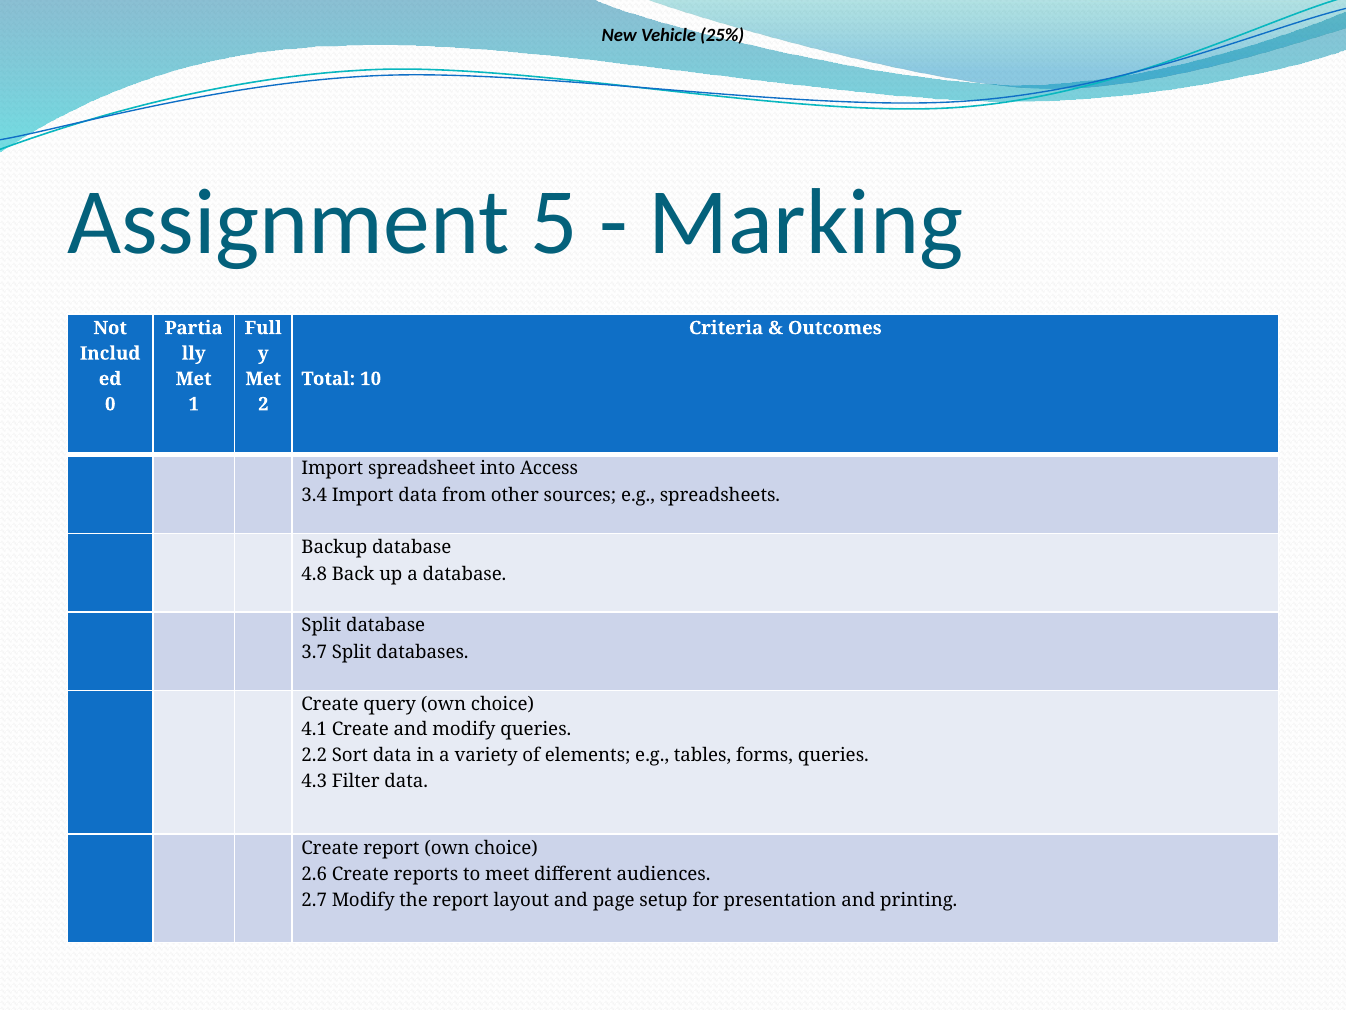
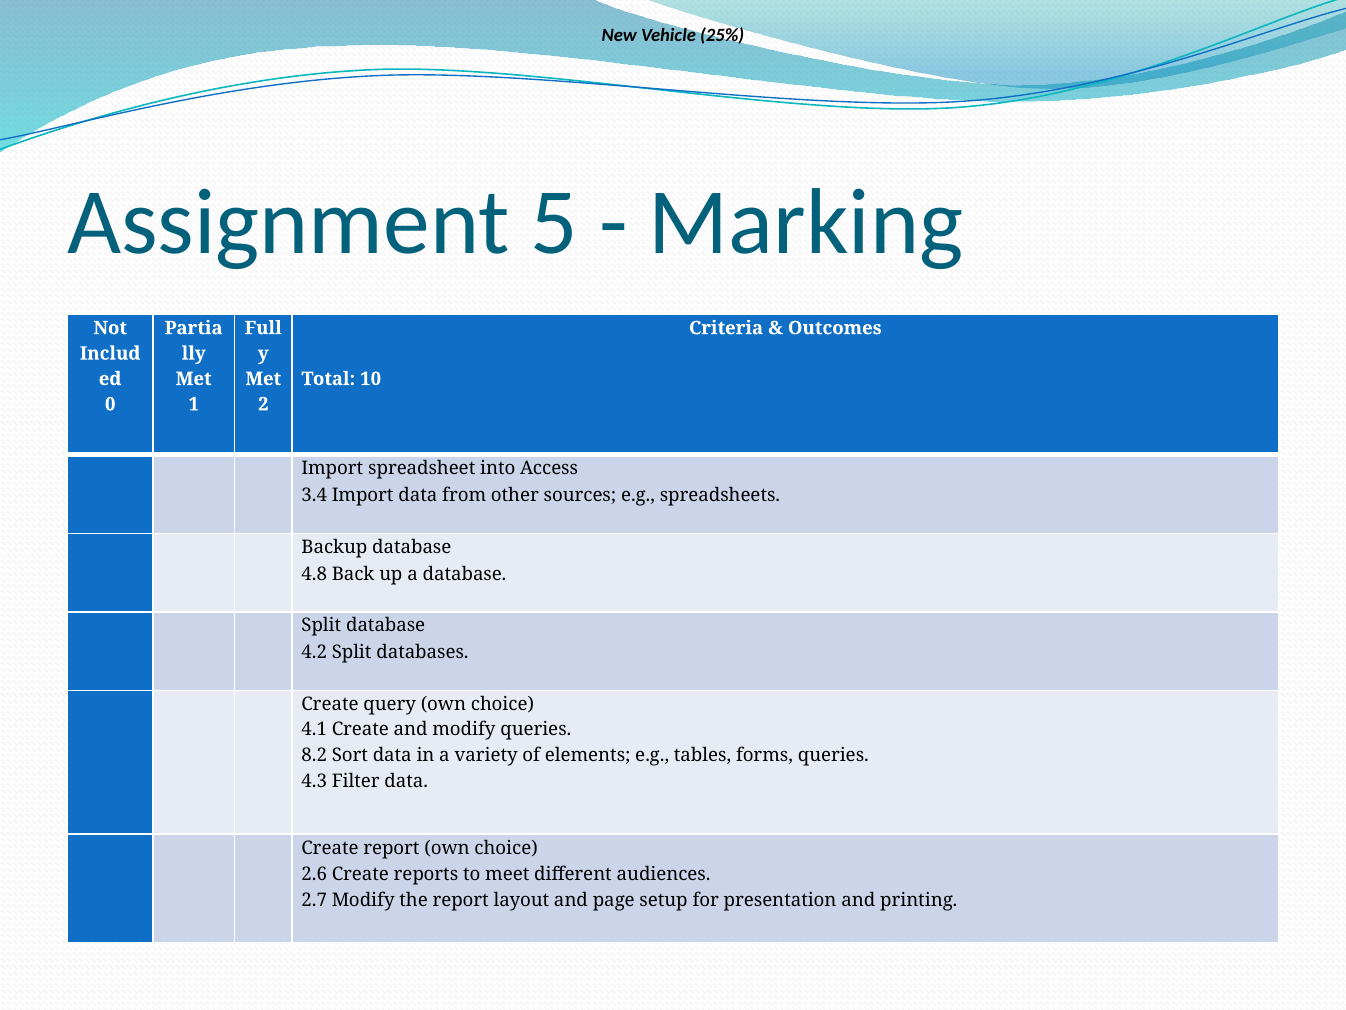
3.7: 3.7 -> 4.2
2.2: 2.2 -> 8.2
